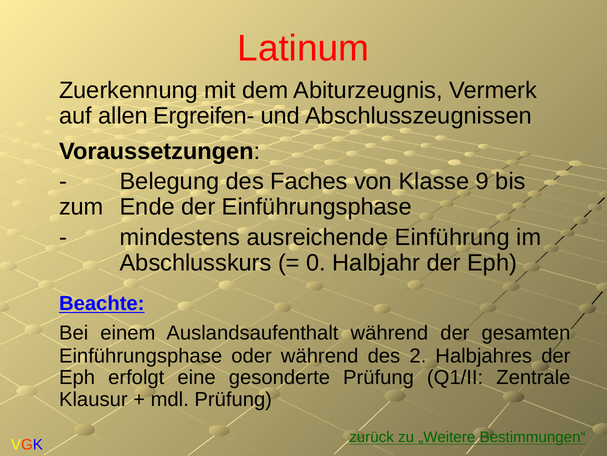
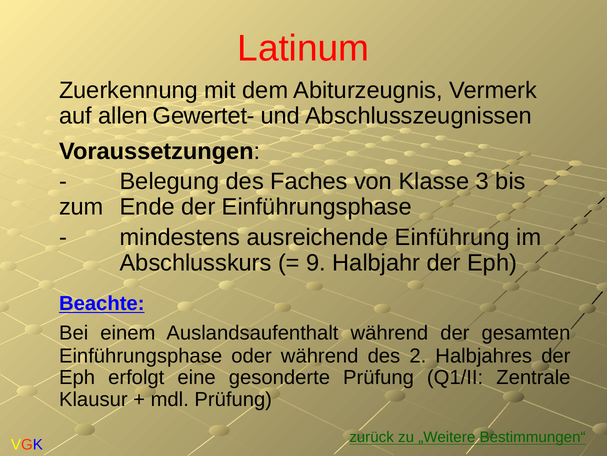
Ergreifen-: Ergreifen- -> Gewertet-
9: 9 -> 3
0: 0 -> 9
